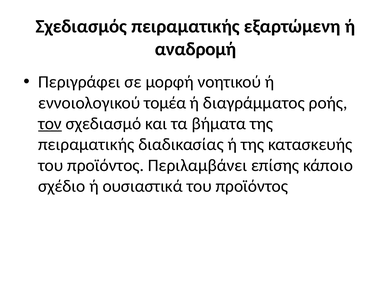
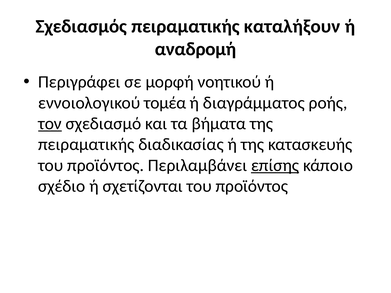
εξαρτώμενη: εξαρτώμενη -> καταλήξουν
επίσης underline: none -> present
ουσιαστικά: ουσιαστικά -> σχετίζονται
